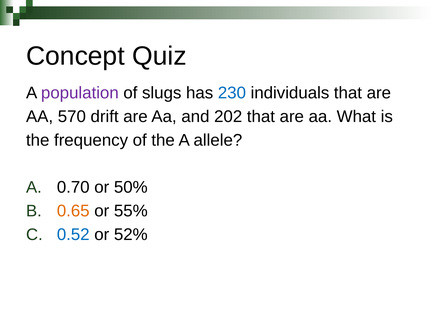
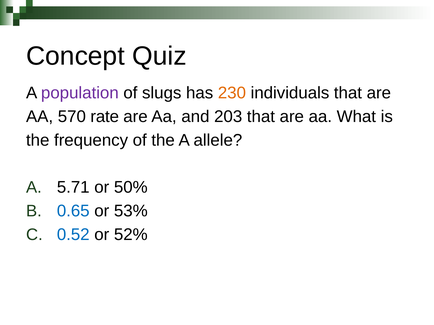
230 colour: blue -> orange
drift: drift -> rate
202: 202 -> 203
0.70: 0.70 -> 5.71
0.65 colour: orange -> blue
55%: 55% -> 53%
